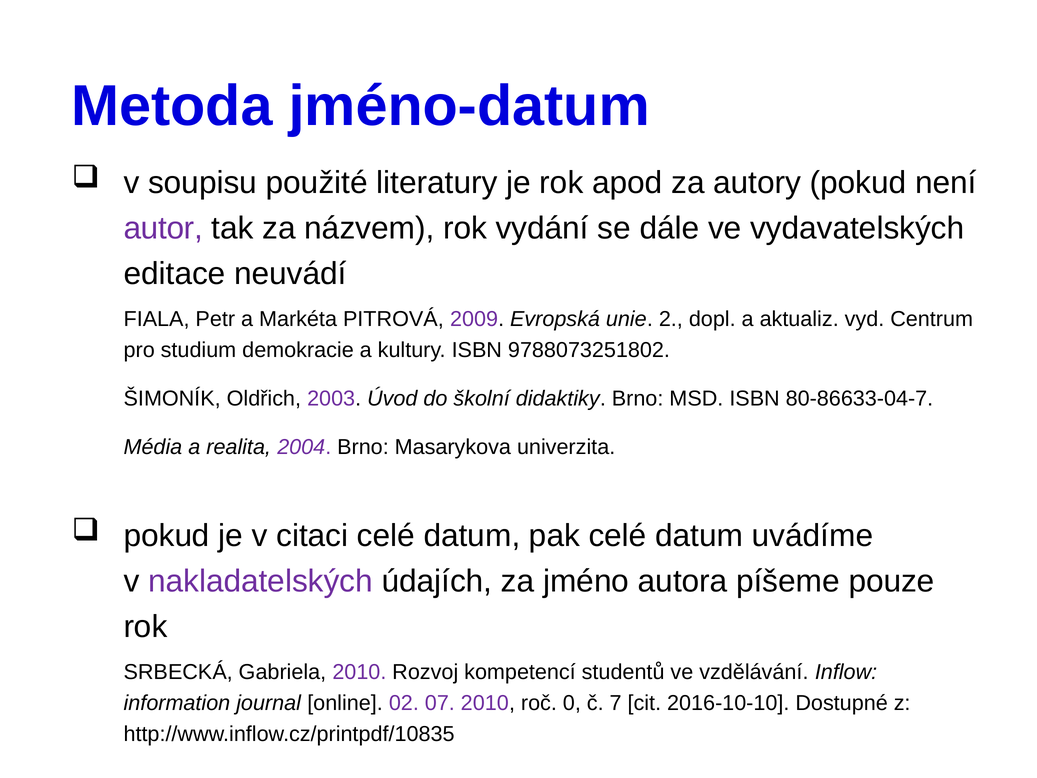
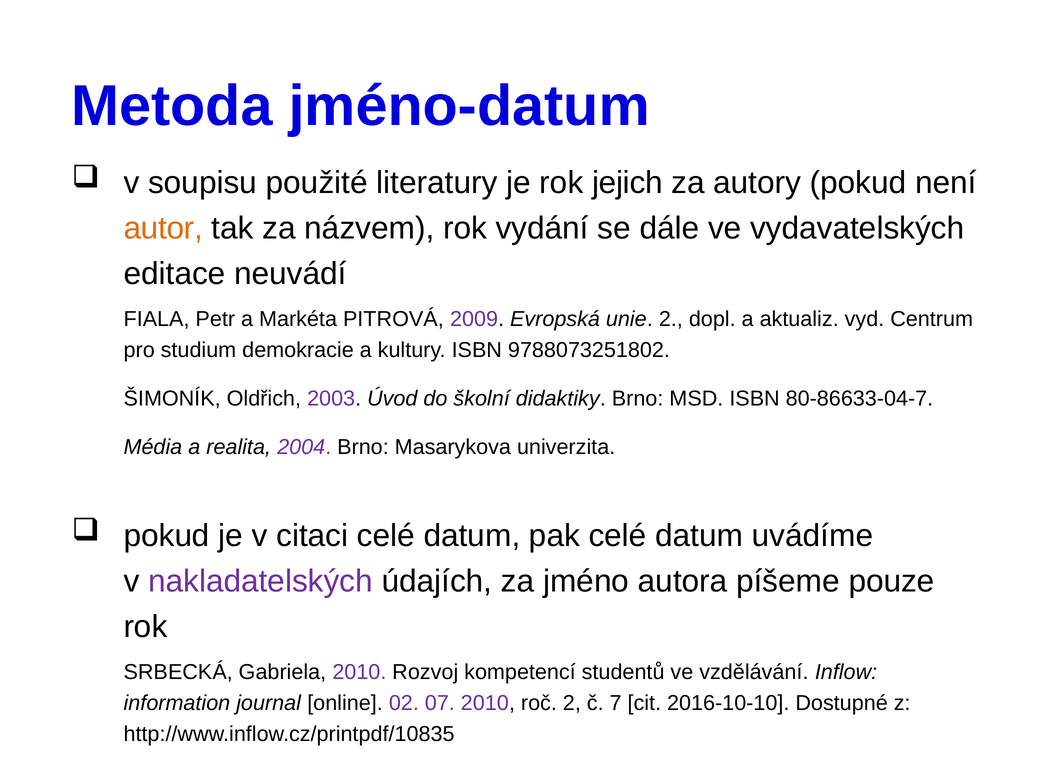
apod: apod -> jejich
autor colour: purple -> orange
roč 0: 0 -> 2
